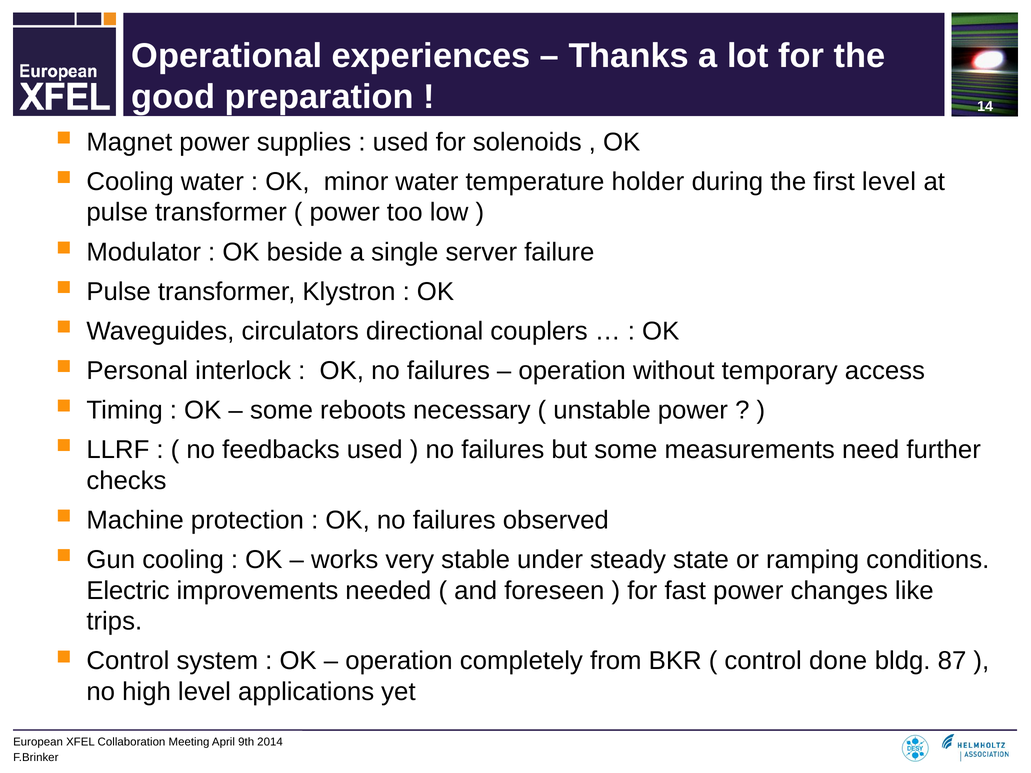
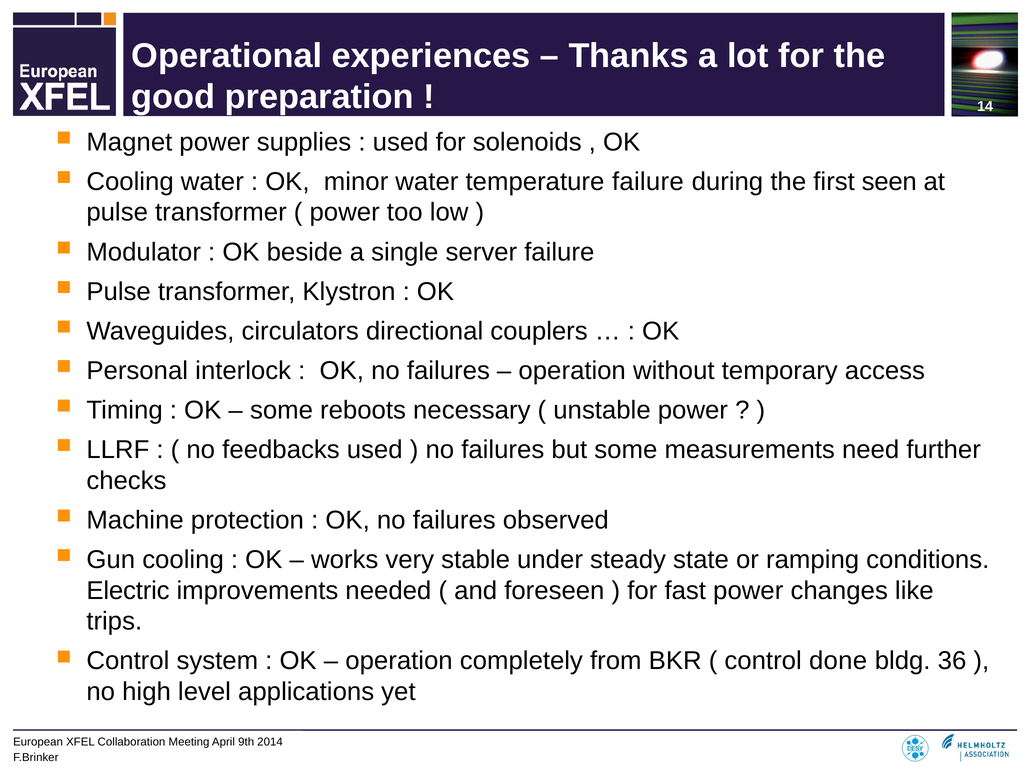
temperature holder: holder -> failure
first level: level -> seen
87: 87 -> 36
